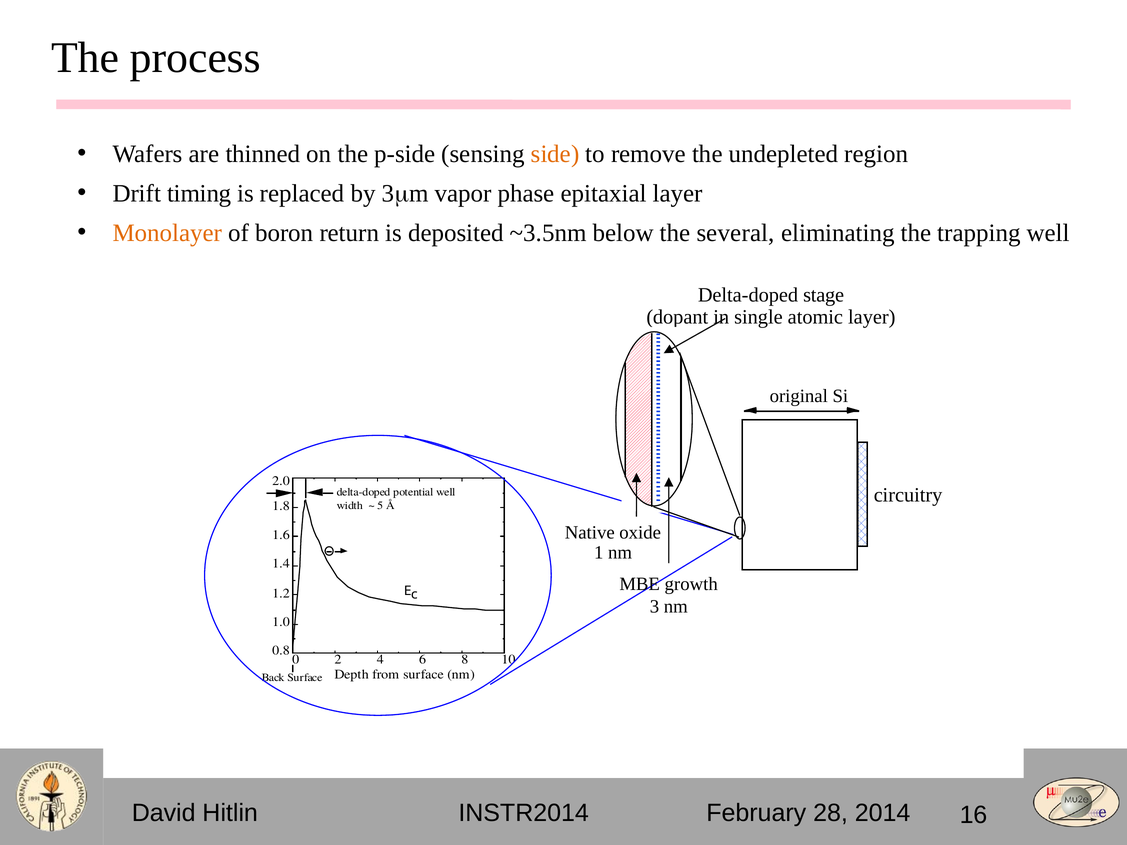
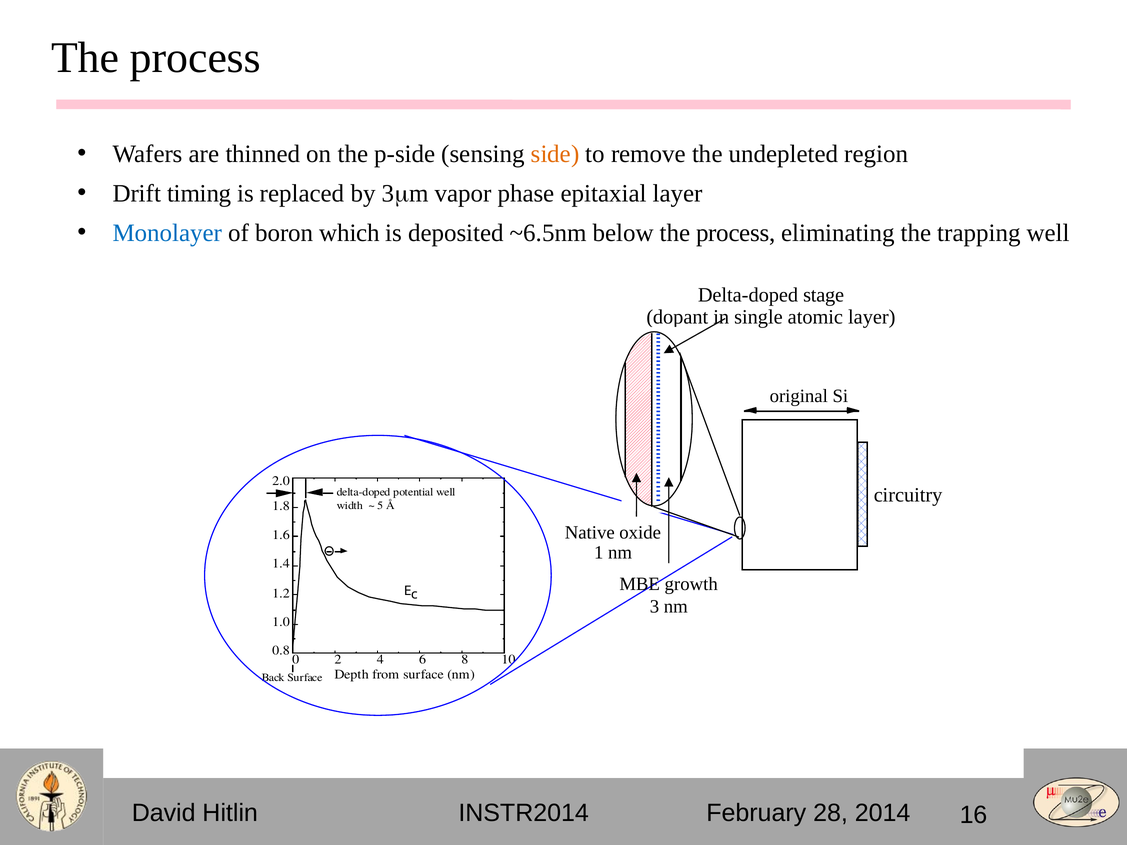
Monolayer colour: orange -> blue
return: return -> which
~3.5nm: ~3.5nm -> ~6.5nm
below the several: several -> process
